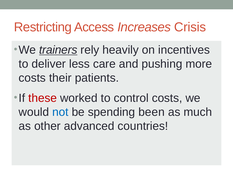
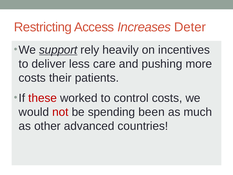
Crisis: Crisis -> Deter
trainers: trainers -> support
not colour: blue -> red
